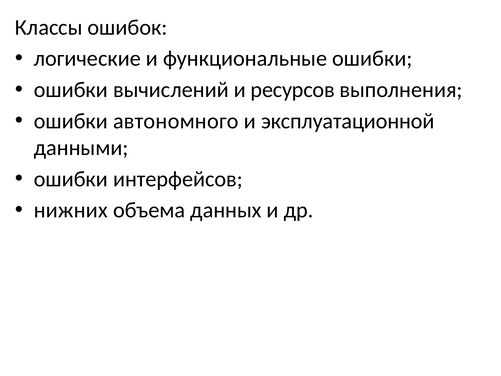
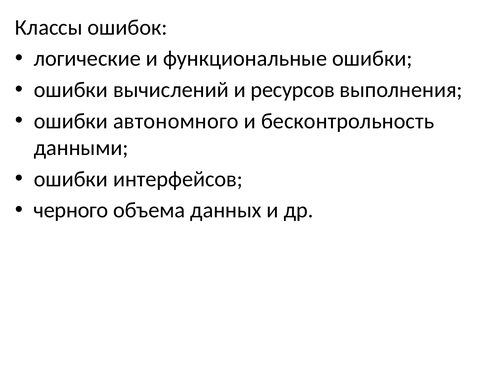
эксплуатационной: эксплуатационной -> бесконтрольность
нижних: нижних -> черного
